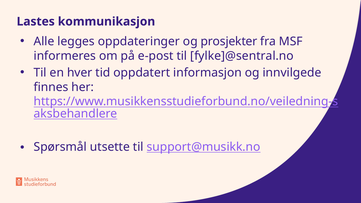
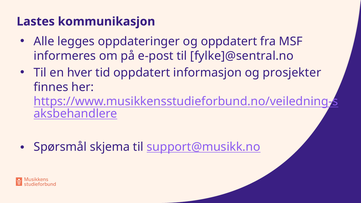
og prosjekter: prosjekter -> oppdatert
innvilgede: innvilgede -> prosjekter
utsette: utsette -> skjema
